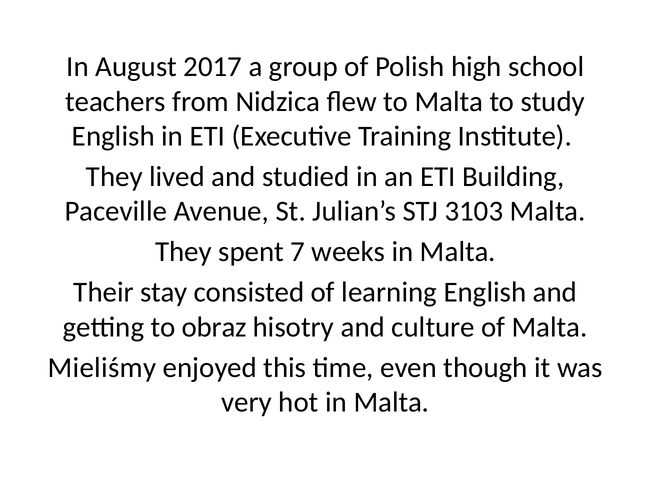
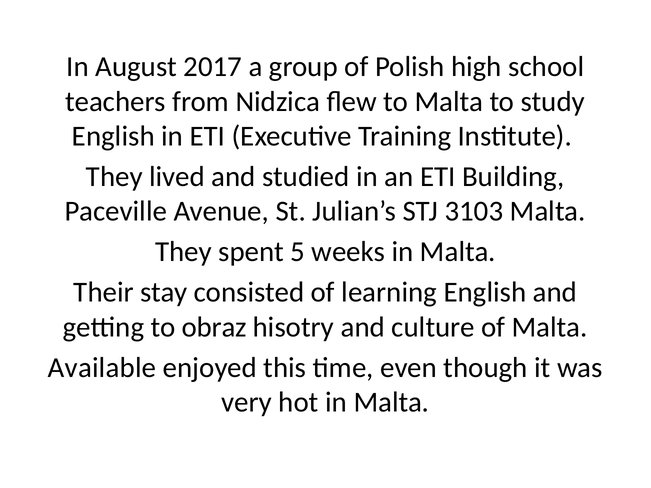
7: 7 -> 5
Mieliśmy: Mieliśmy -> Available
